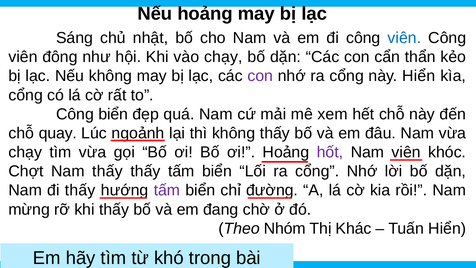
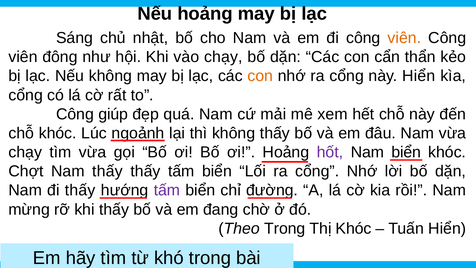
viên at (404, 38) colour: blue -> orange
con at (260, 76) colour: purple -> orange
Công biển: biển -> giúp
chỗ quay: quay -> khóc
Nam viên: viên -> biển
Theo Nhóm: Nhóm -> Trong
Thị Khác: Khác -> Khóc
